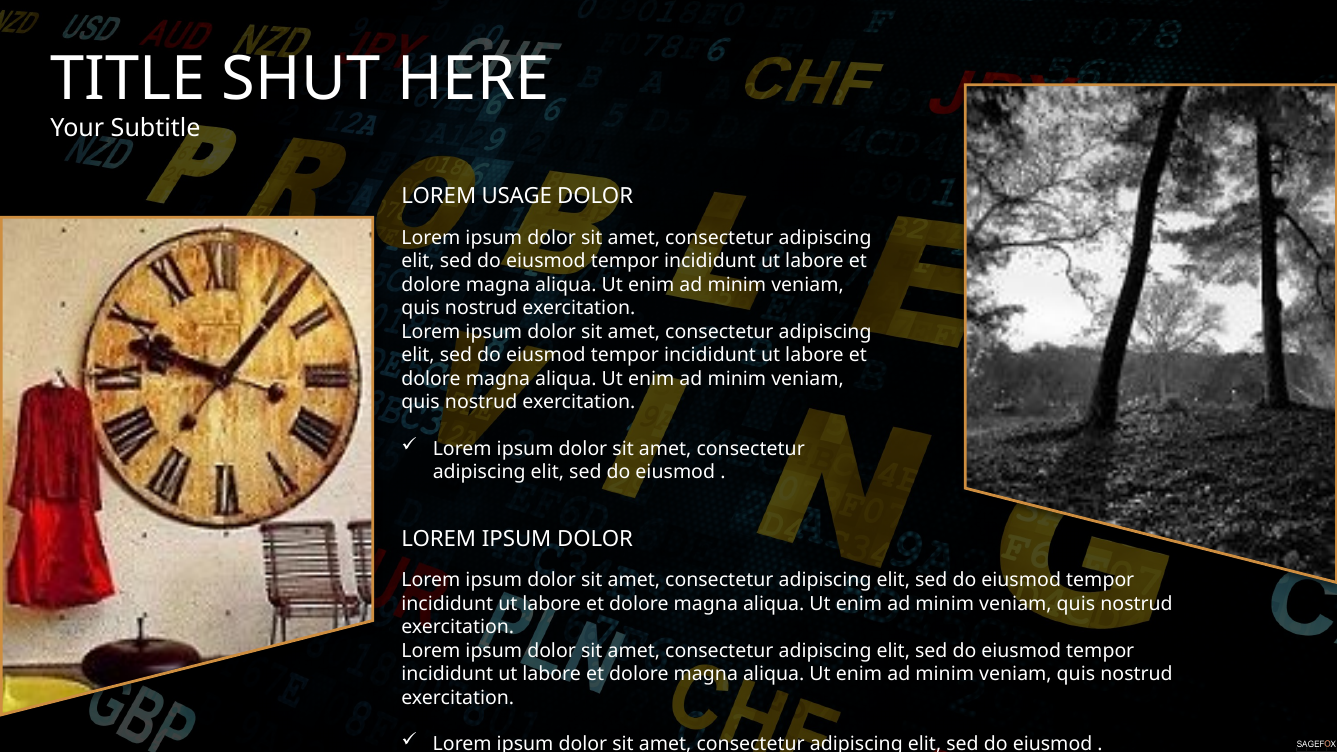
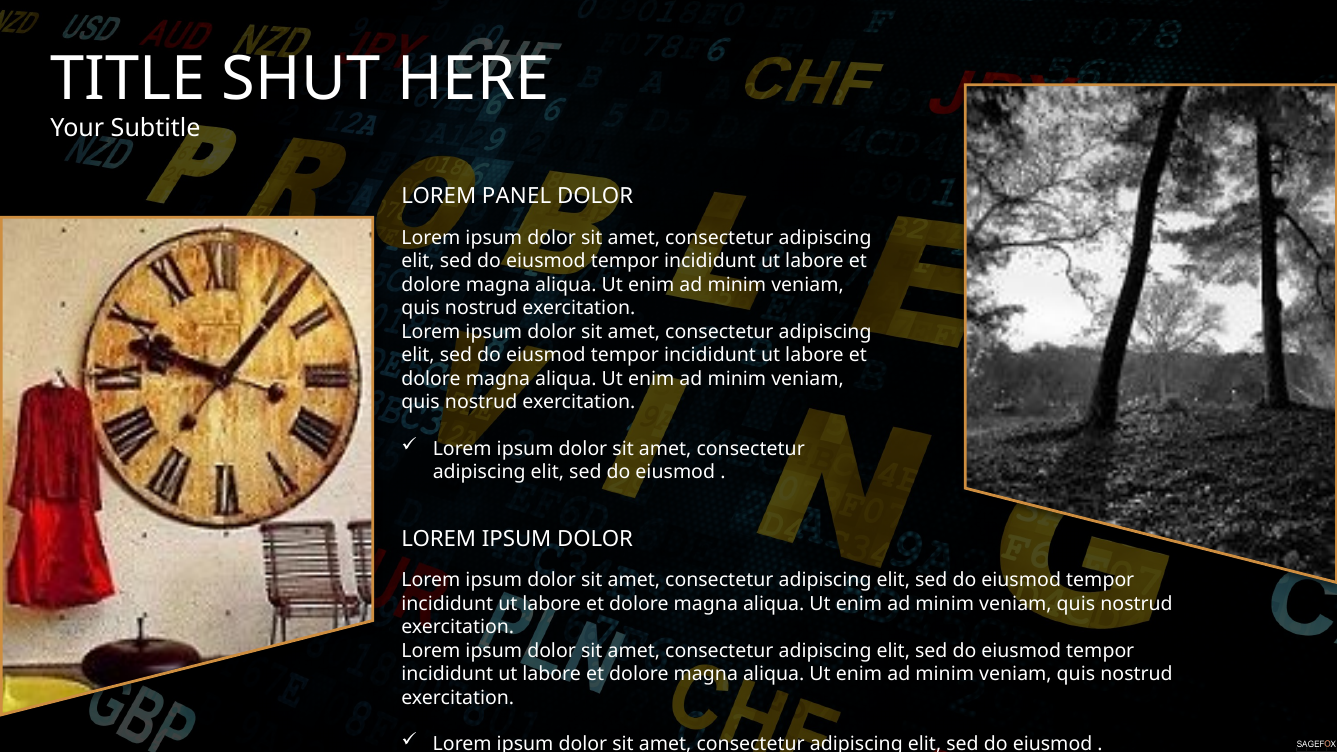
USAGE: USAGE -> PANEL
